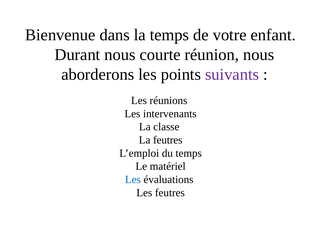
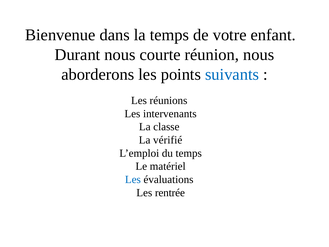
suivants colour: purple -> blue
La feutres: feutres -> vérifié
Les feutres: feutres -> rentrée
